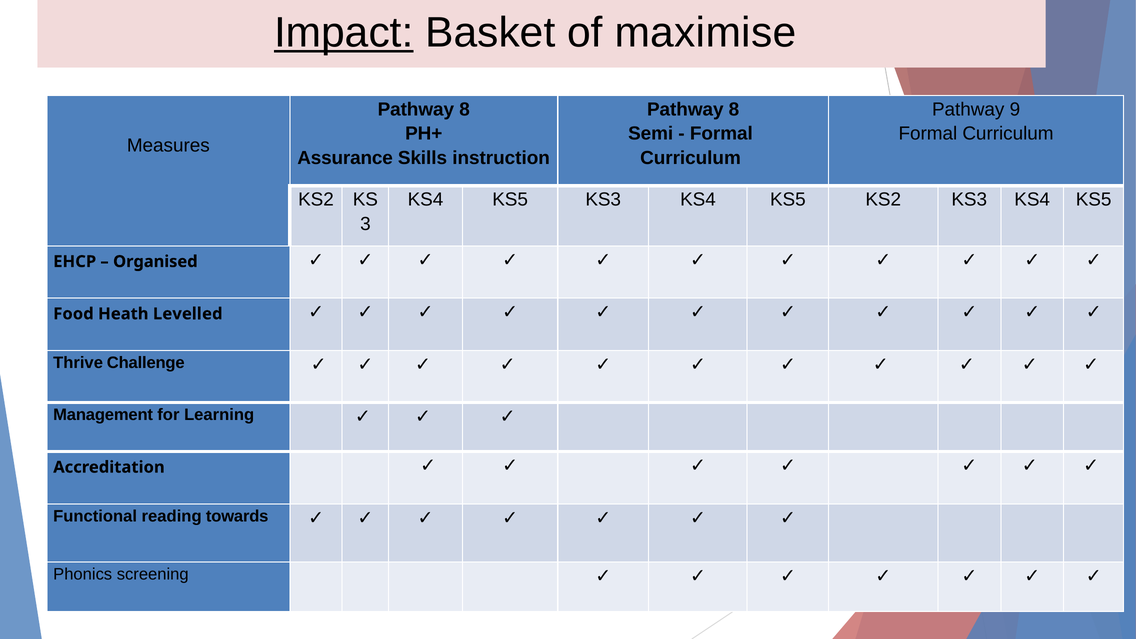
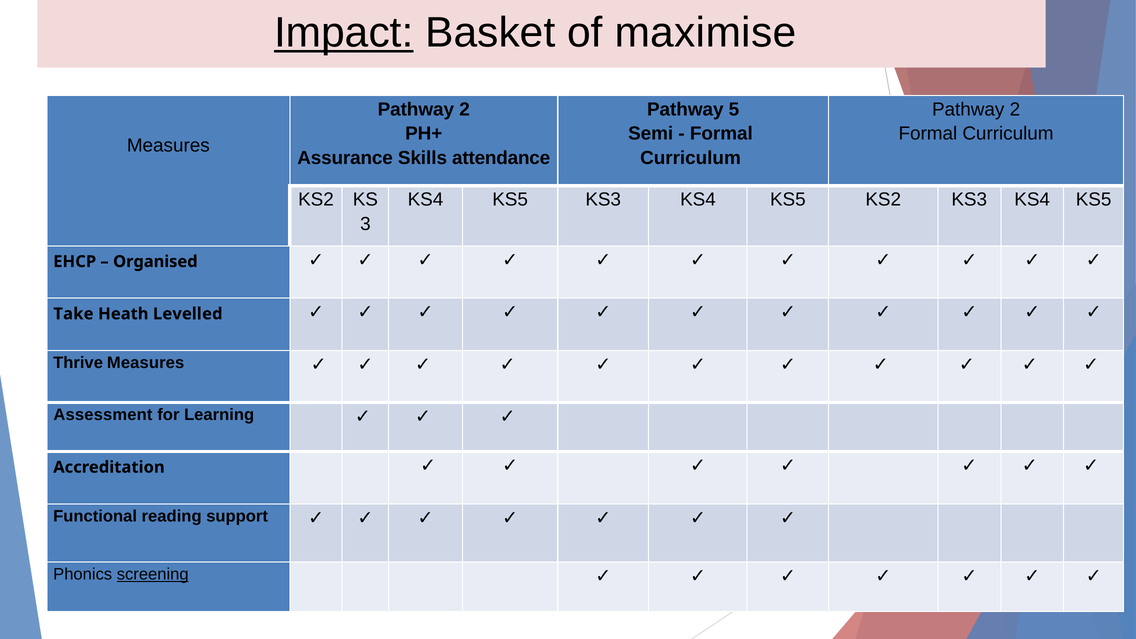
8 at (465, 109): 8 -> 2
8 at (734, 109): 8 -> 5
9 at (1015, 109): 9 -> 2
instruction: instruction -> attendance
Food: Food -> Take
Thrive Challenge: Challenge -> Measures
Management: Management -> Assessment
towards: towards -> support
screening underline: none -> present
